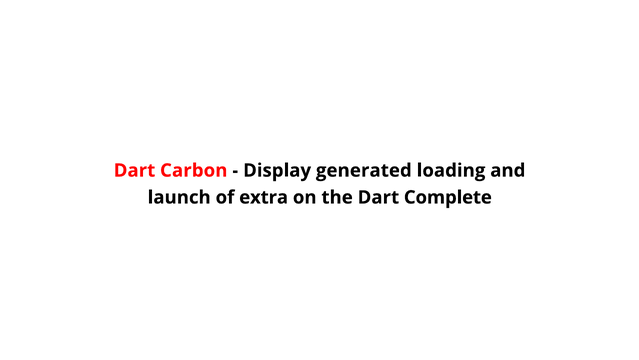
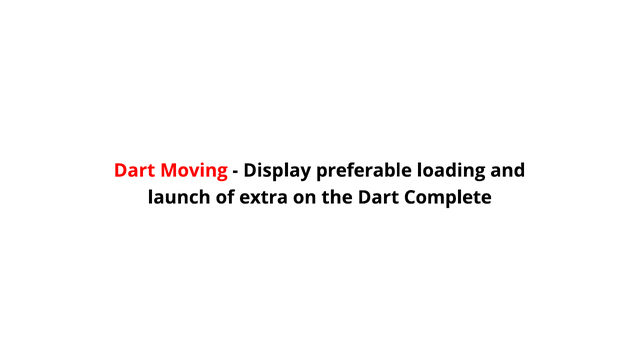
Carbon: Carbon -> Moving
generated: generated -> preferable
